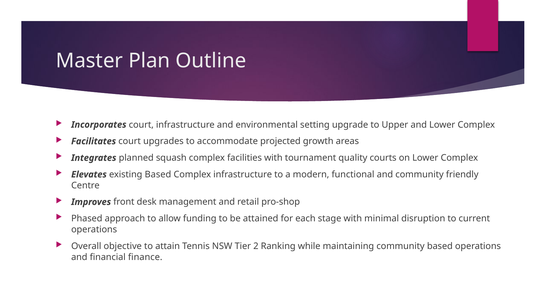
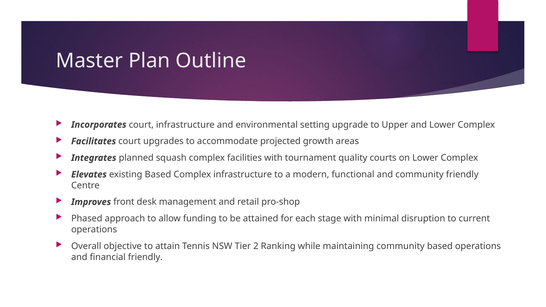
financial finance: finance -> friendly
